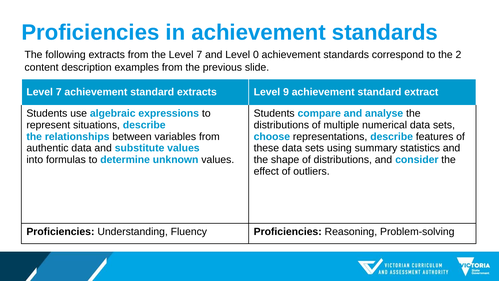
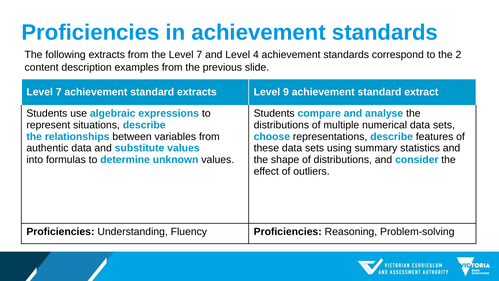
0: 0 -> 4
